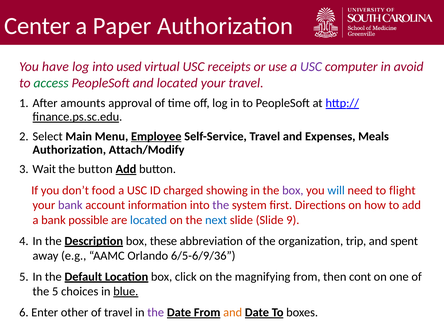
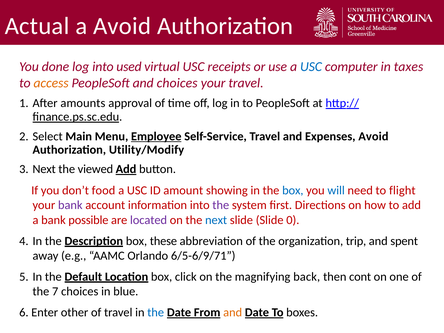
Center: Center -> Actual
a Paper: Paper -> Avoid
have: have -> done
USC at (311, 67) colour: purple -> blue
avoid: avoid -> taxes
access colour: green -> orange
and located: located -> choices
Expenses Meals: Meals -> Avoid
Attach/Modify: Attach/Modify -> Utility/Modify
Wait at (44, 169): Wait -> Next
the button: button -> viewed
charged: charged -> amount
box at (293, 190) colour: purple -> blue
located at (149, 220) colour: blue -> purple
9: 9 -> 0
6/5-6/9/36: 6/5-6/9/36 -> 6/5-6/9/71
magnifying from: from -> back
the 5: 5 -> 7
blue underline: present -> none
the at (156, 313) colour: purple -> blue
